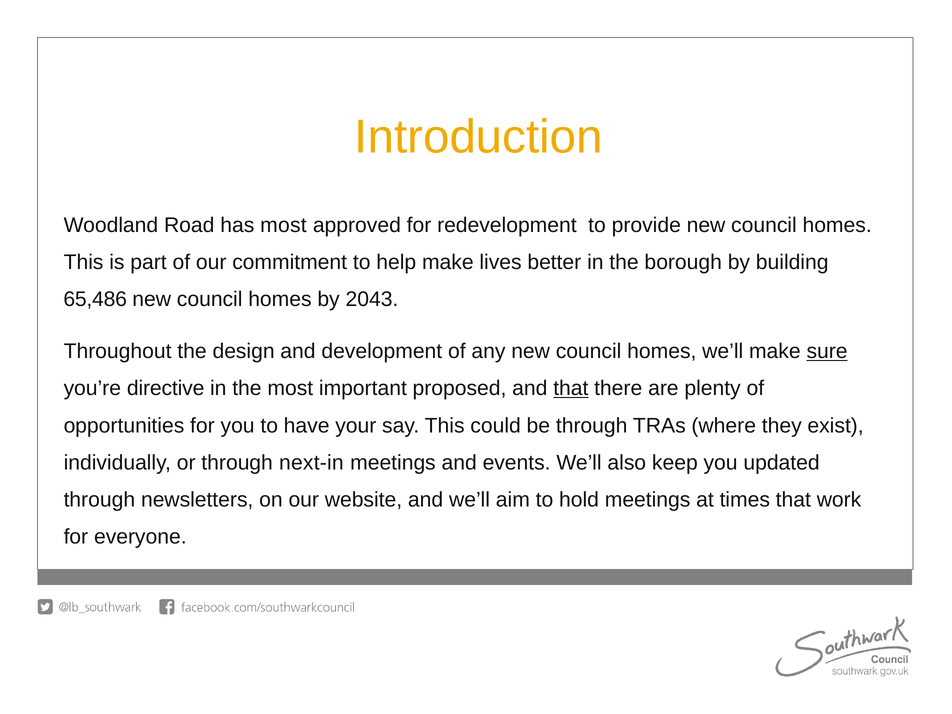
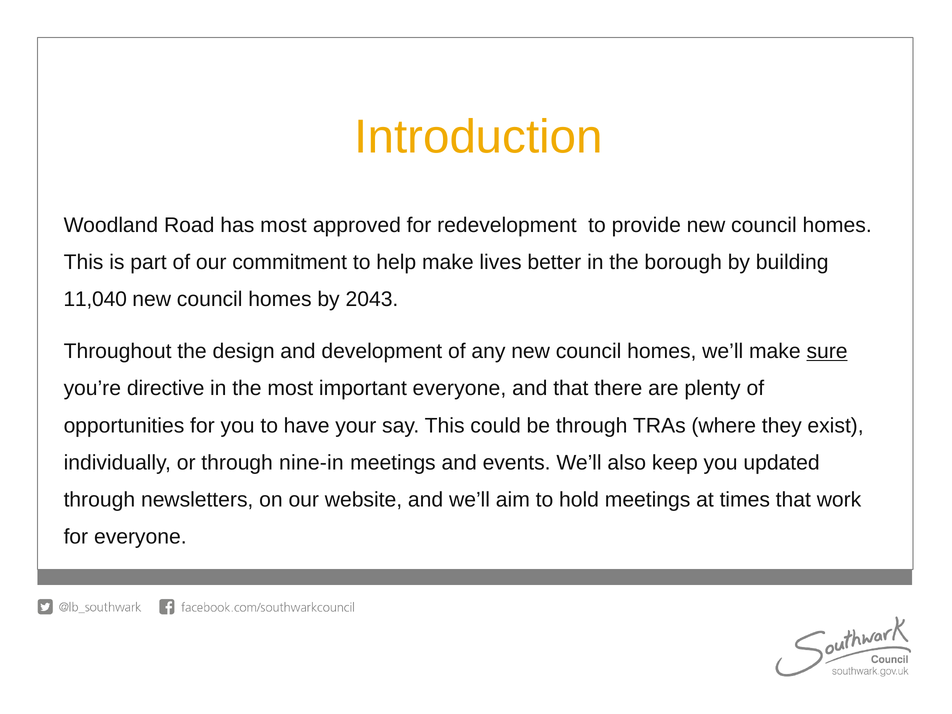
65,486: 65,486 -> 11,040
important proposed: proposed -> everyone
that at (571, 389) underline: present -> none
next-in: next-in -> nine-in
